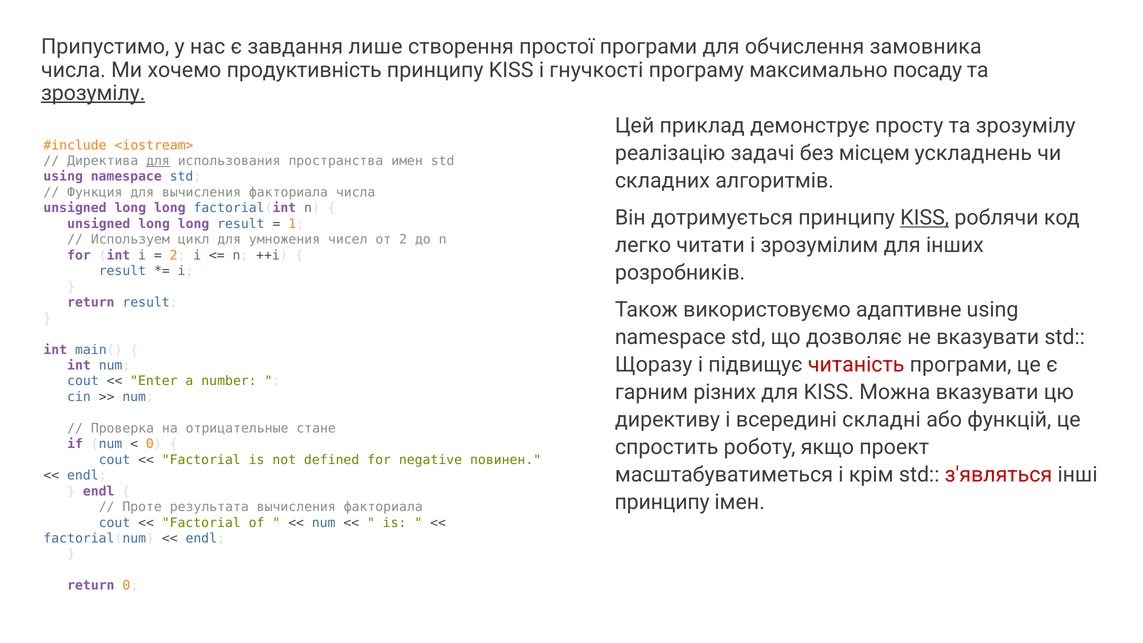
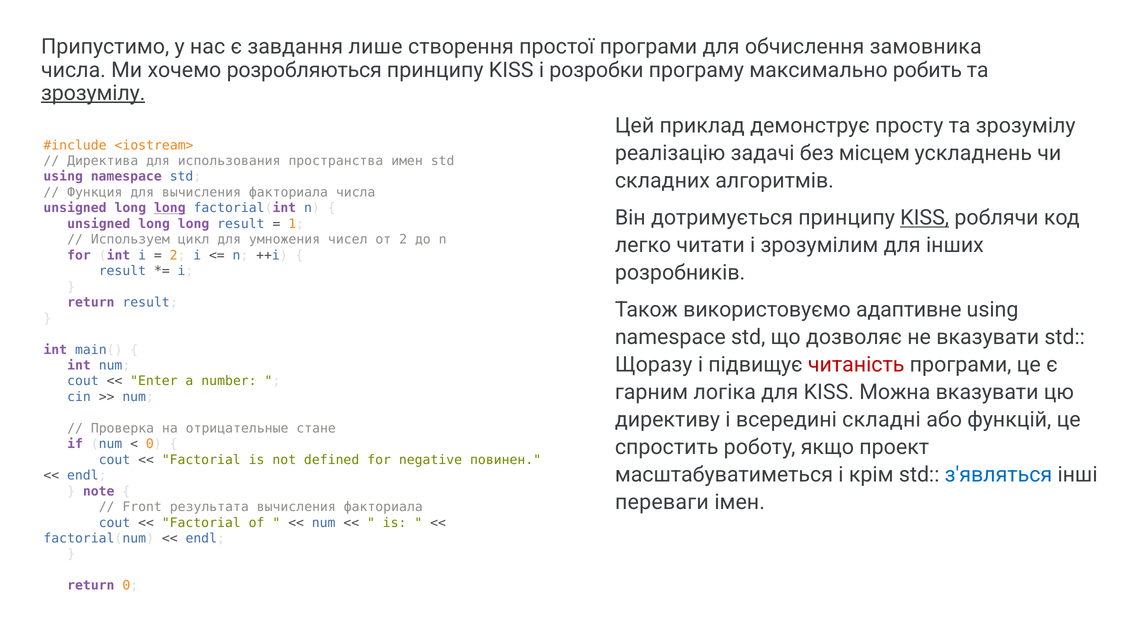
продуктивність: продуктивність -> розробляються
гнучкості: гнучкості -> розробки
посаду: посаду -> робить
для at (158, 161) underline: present -> none
long at (170, 208) underline: none -> present
різних: різних -> логіка
з'являться colour: red -> blue
endl at (99, 491): endl -> note
принципу at (662, 502): принципу -> переваги
Проте: Проте -> Front
